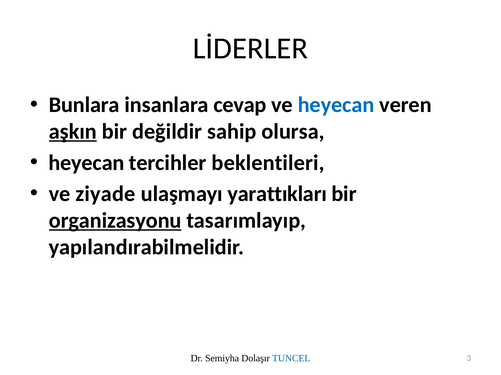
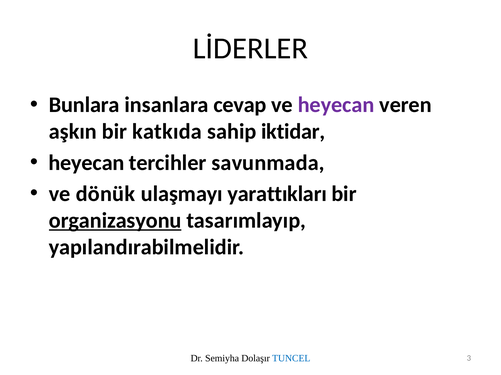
heyecan at (336, 105) colour: blue -> purple
aşkın underline: present -> none
değildir: değildir -> katkıda
olursa: olursa -> iktidar
beklentileri: beklentileri -> savunmada
ziyade: ziyade -> dönük
